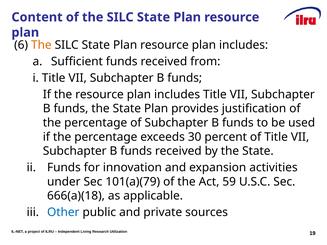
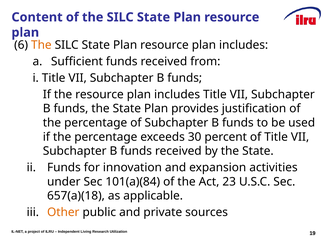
101(a)(79: 101(a)(79 -> 101(a)(84
59: 59 -> 23
666(a)(18: 666(a)(18 -> 657(a)(18
Other colour: blue -> orange
